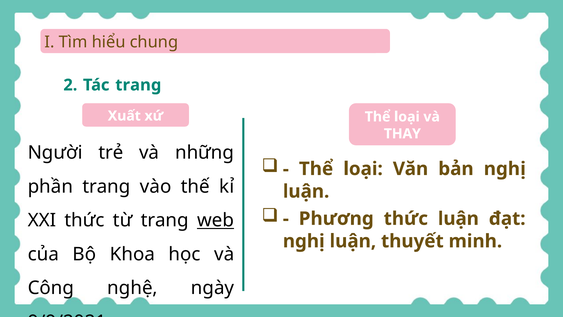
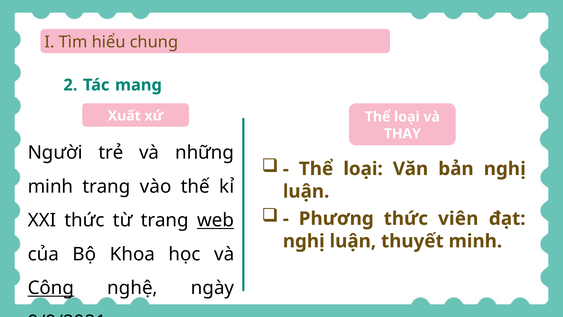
Tác trang: trang -> mang
phần at (50, 186): phần -> minh
thức luận: luận -> viên
Công underline: none -> present
